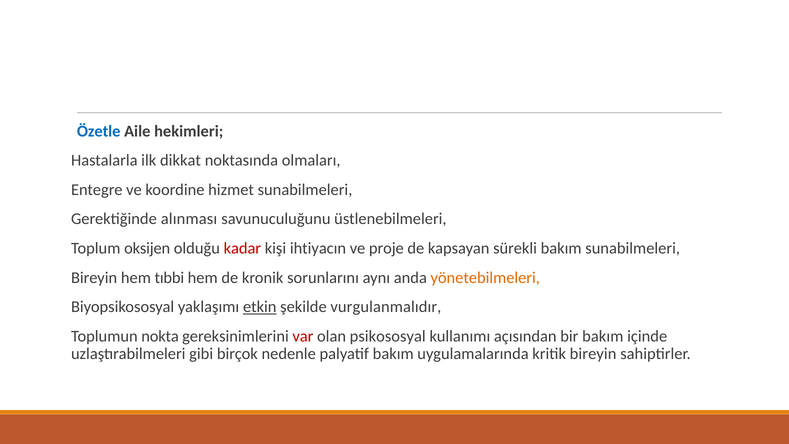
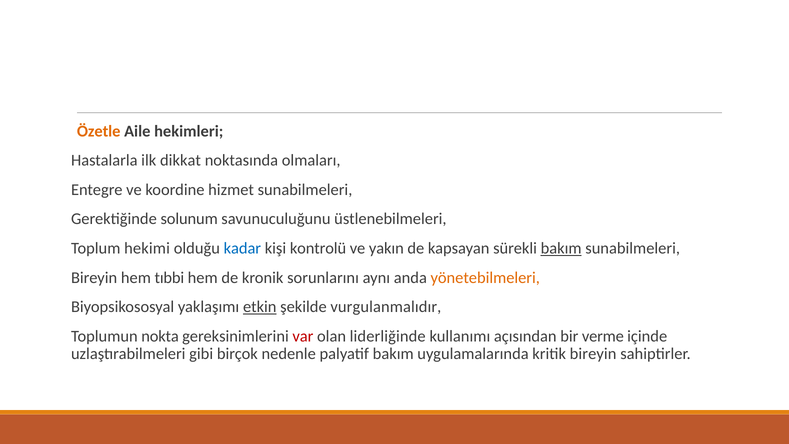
Özetle colour: blue -> orange
alınması: alınması -> solunum
oksijen: oksijen -> hekimi
kadar colour: red -> blue
ihtiyacın: ihtiyacın -> kontrolü
proje: proje -> yakın
bakım at (561, 248) underline: none -> present
psikososyal: psikososyal -> liderliğinde
bir bakım: bakım -> verme
